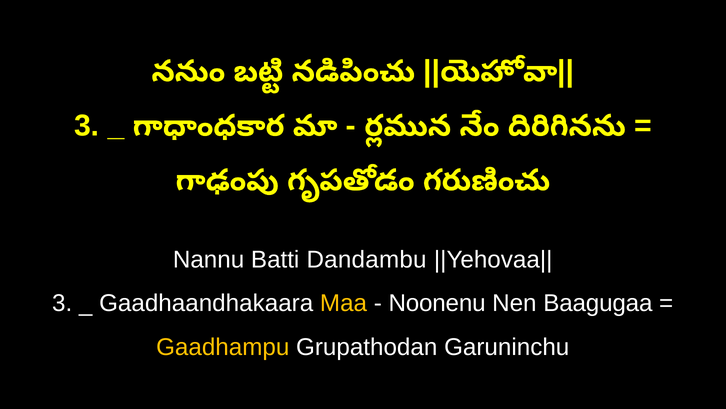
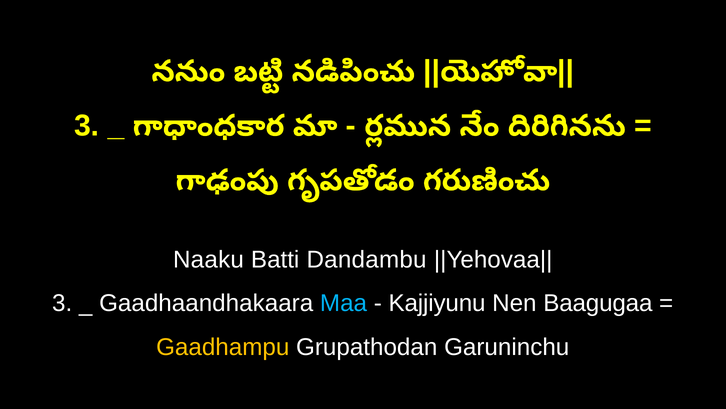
Nannu: Nannu -> Naaku
Maa colour: yellow -> light blue
Noonenu: Noonenu -> Kajjiyunu
